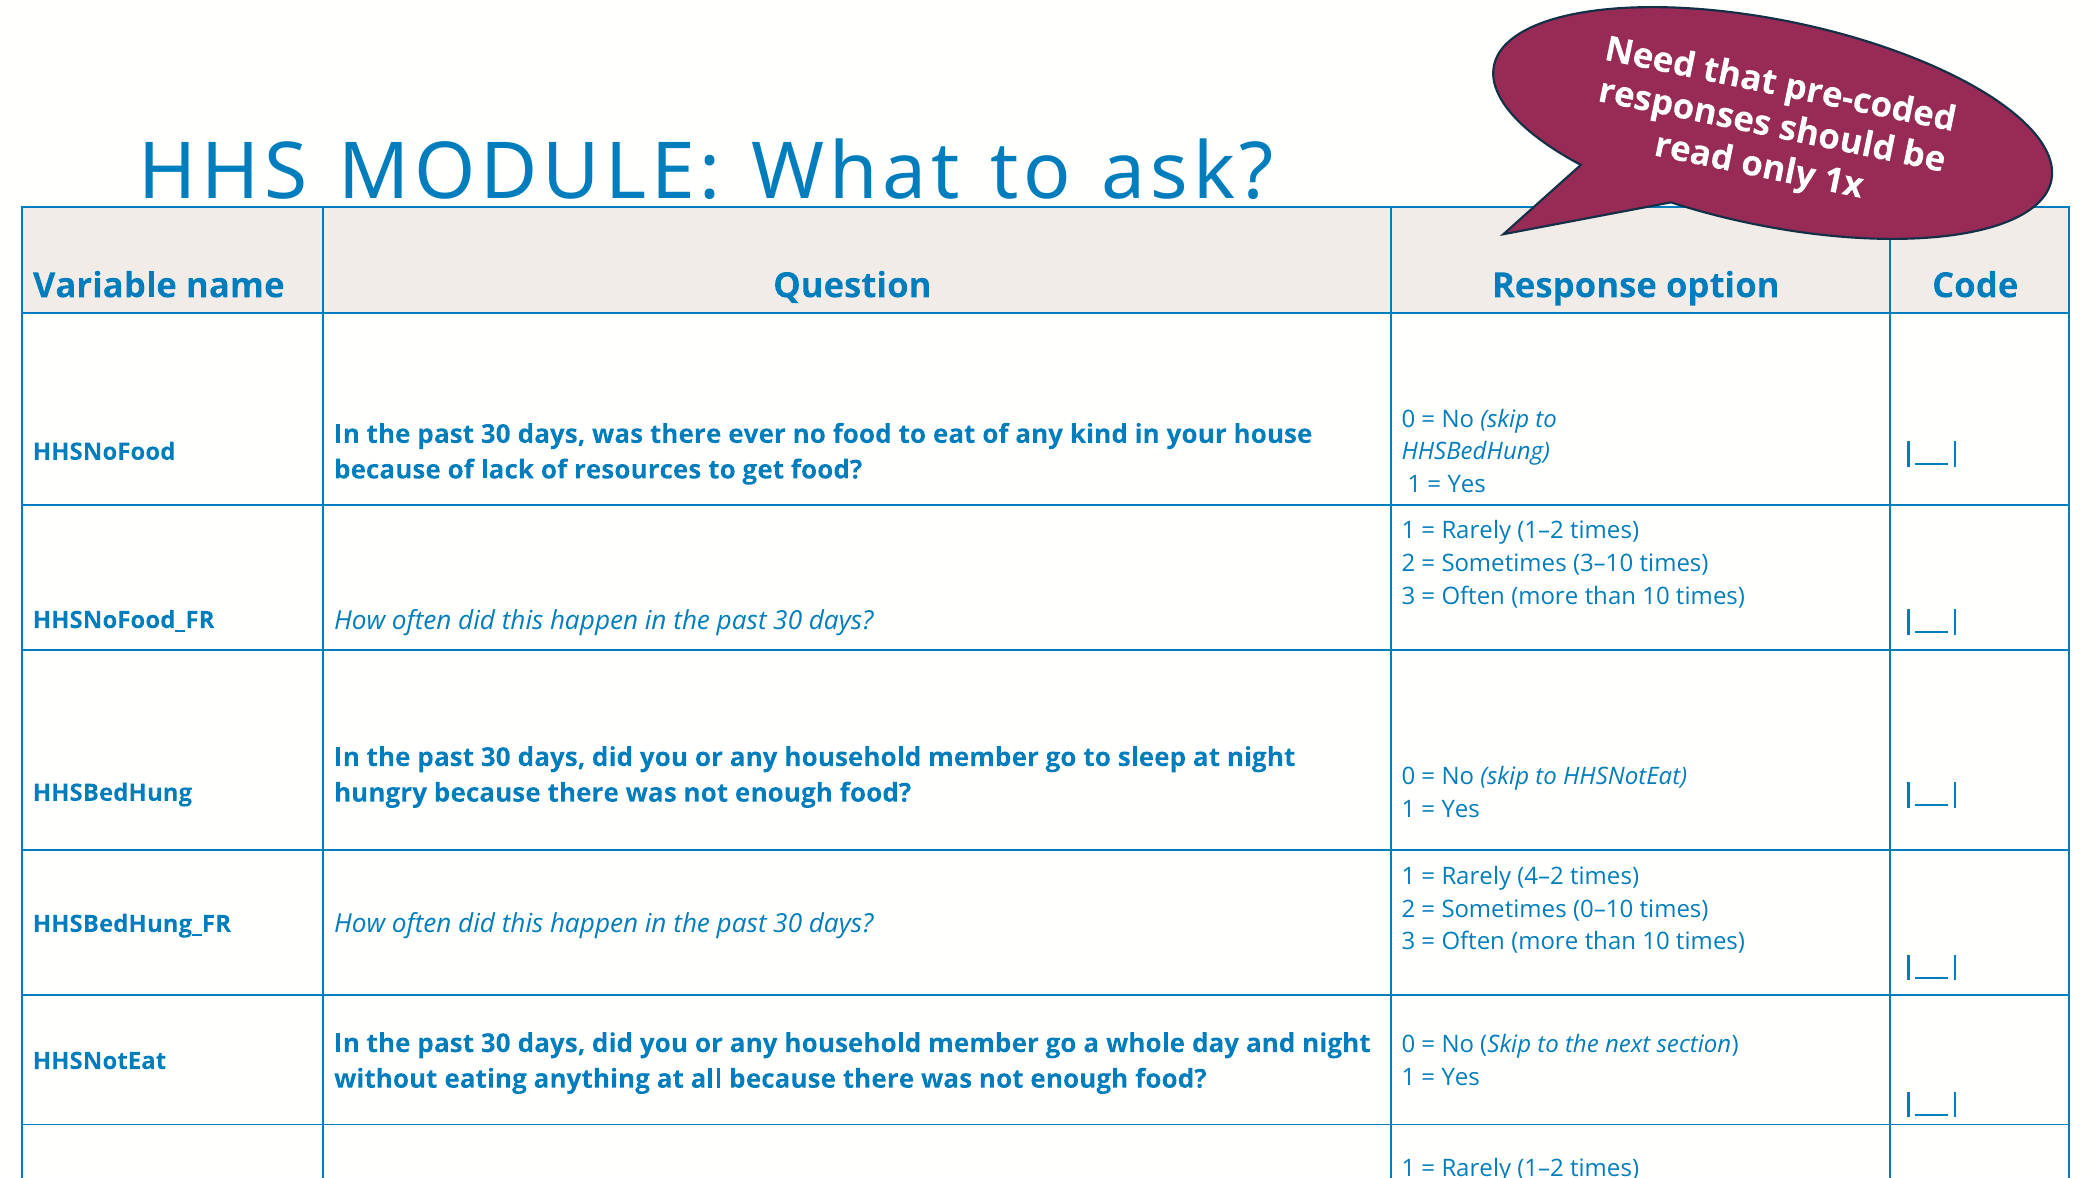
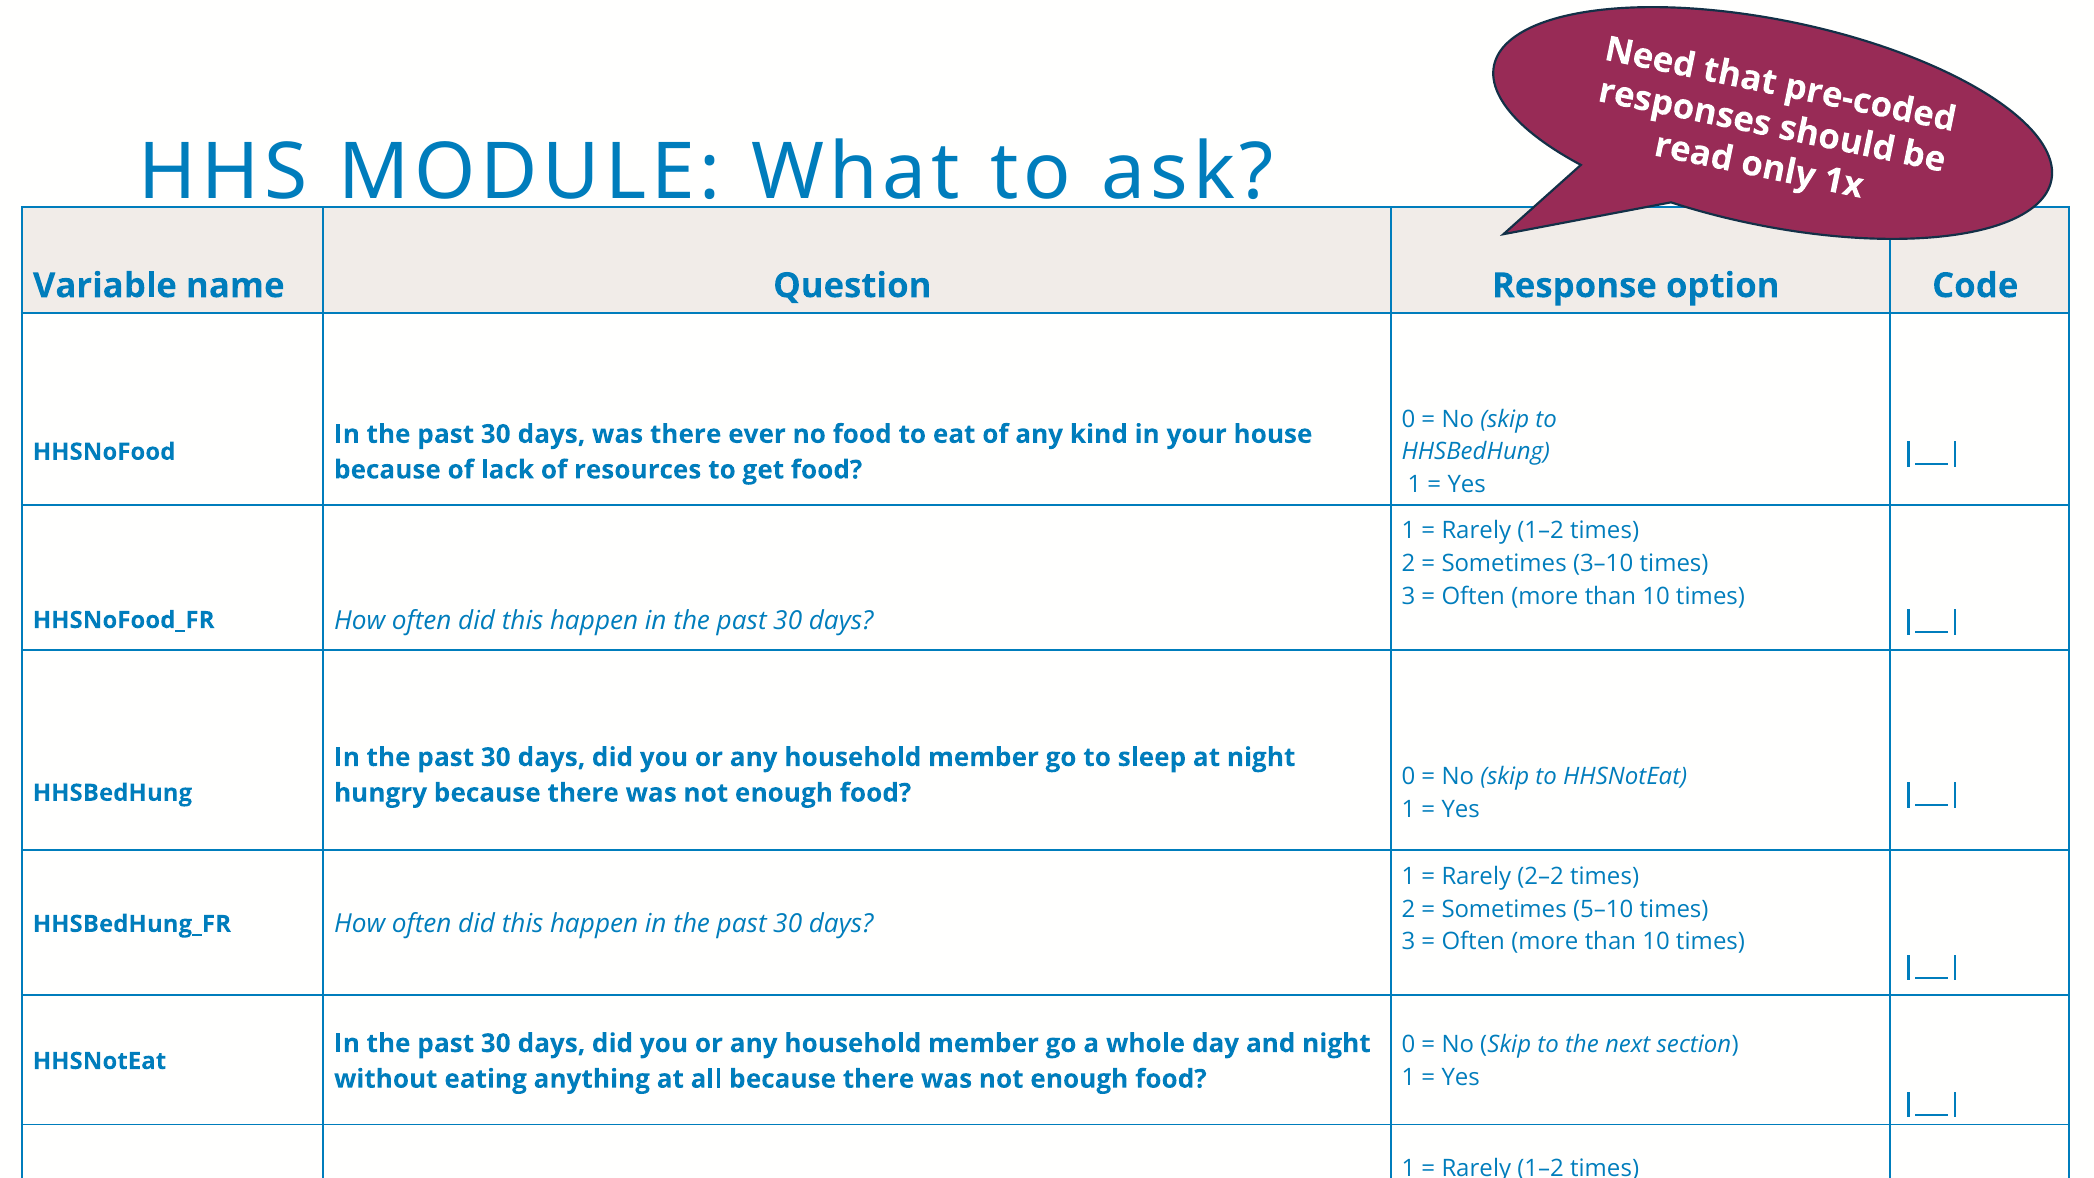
4–2: 4–2 -> 2–2
0–10: 0–10 -> 5–10
